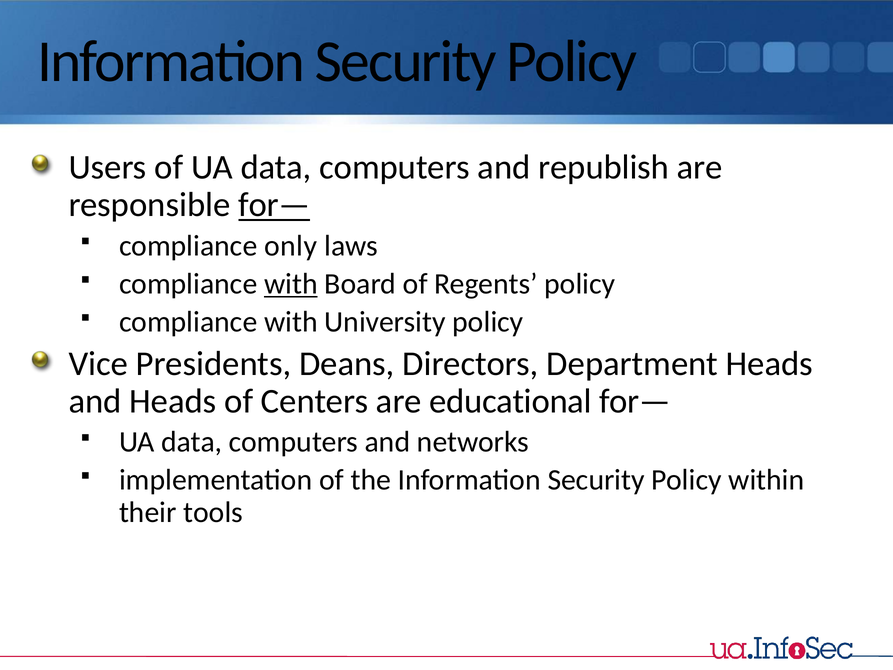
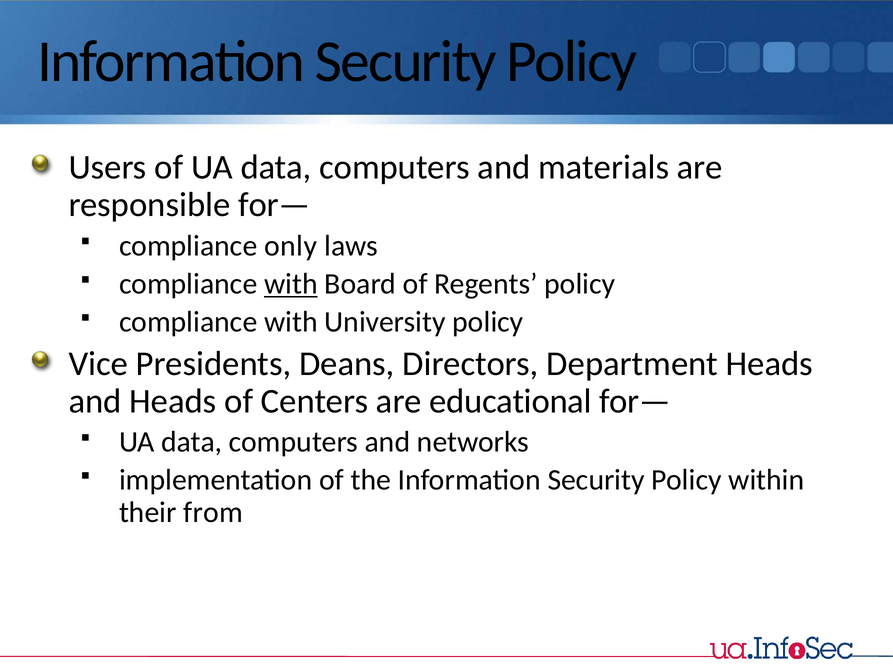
republish: republish -> materials
for— at (274, 205) underline: present -> none
tools: tools -> from
